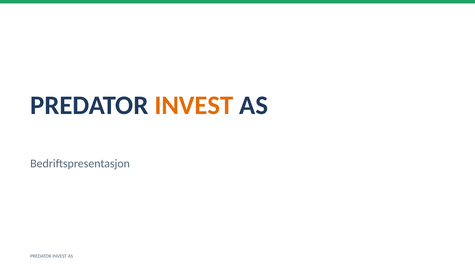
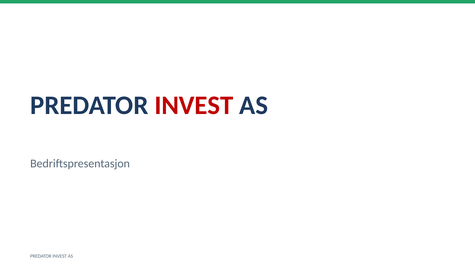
INVEST at (194, 105) colour: orange -> red
